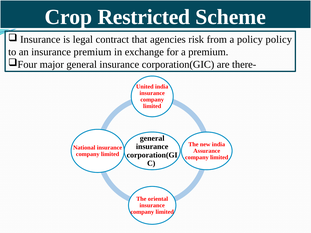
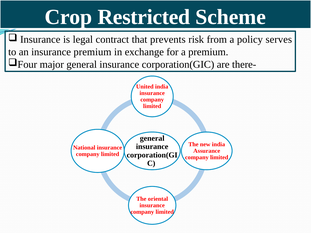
agencies: agencies -> prevents
policy policy: policy -> serves
